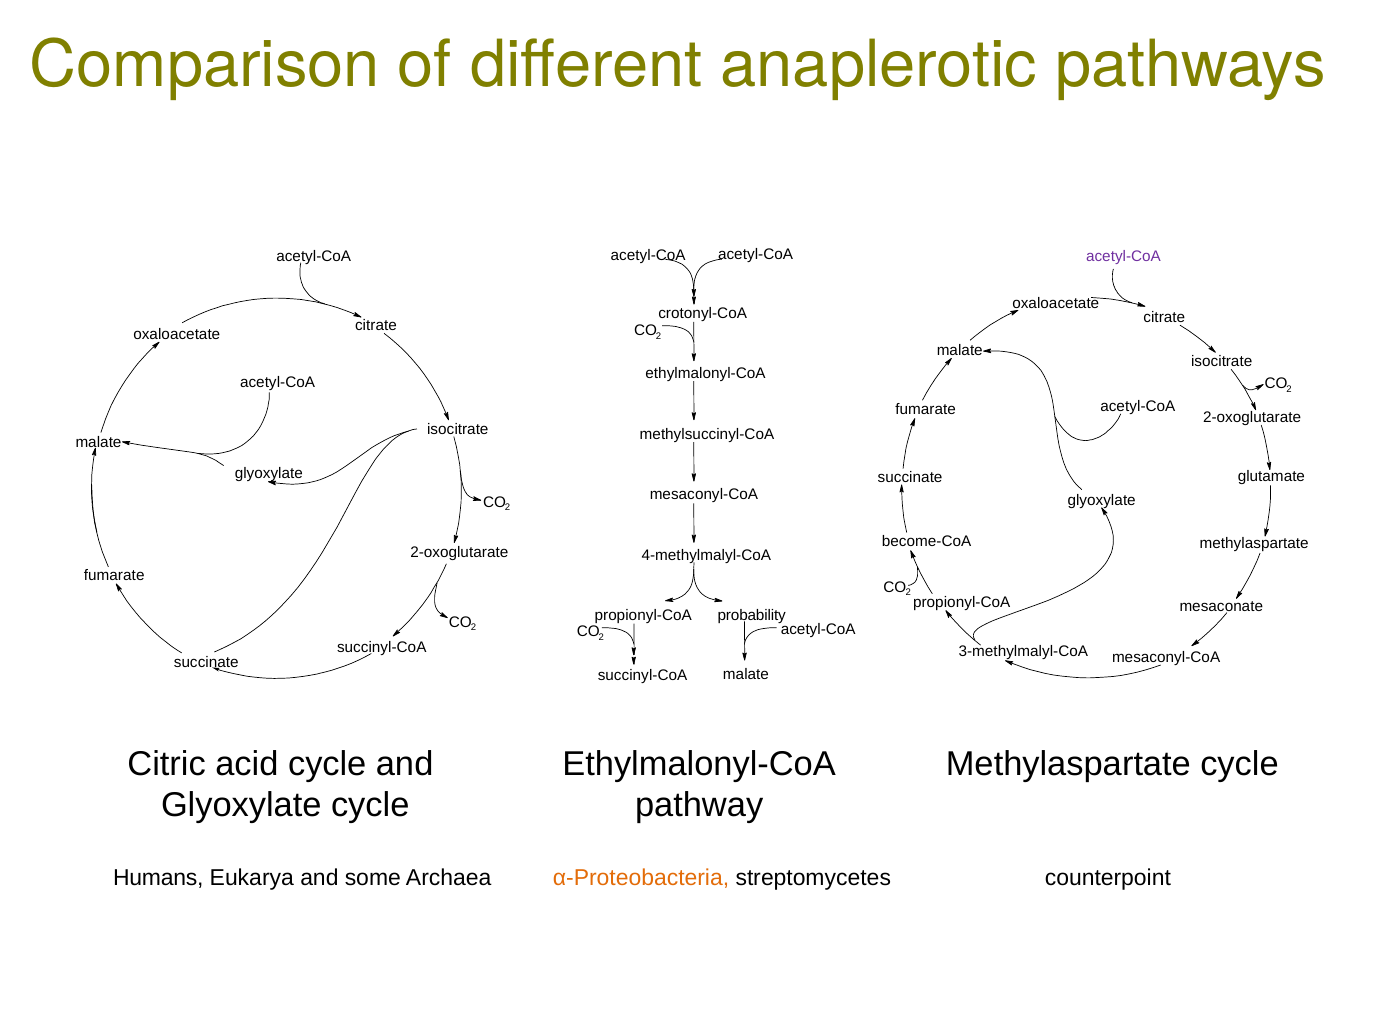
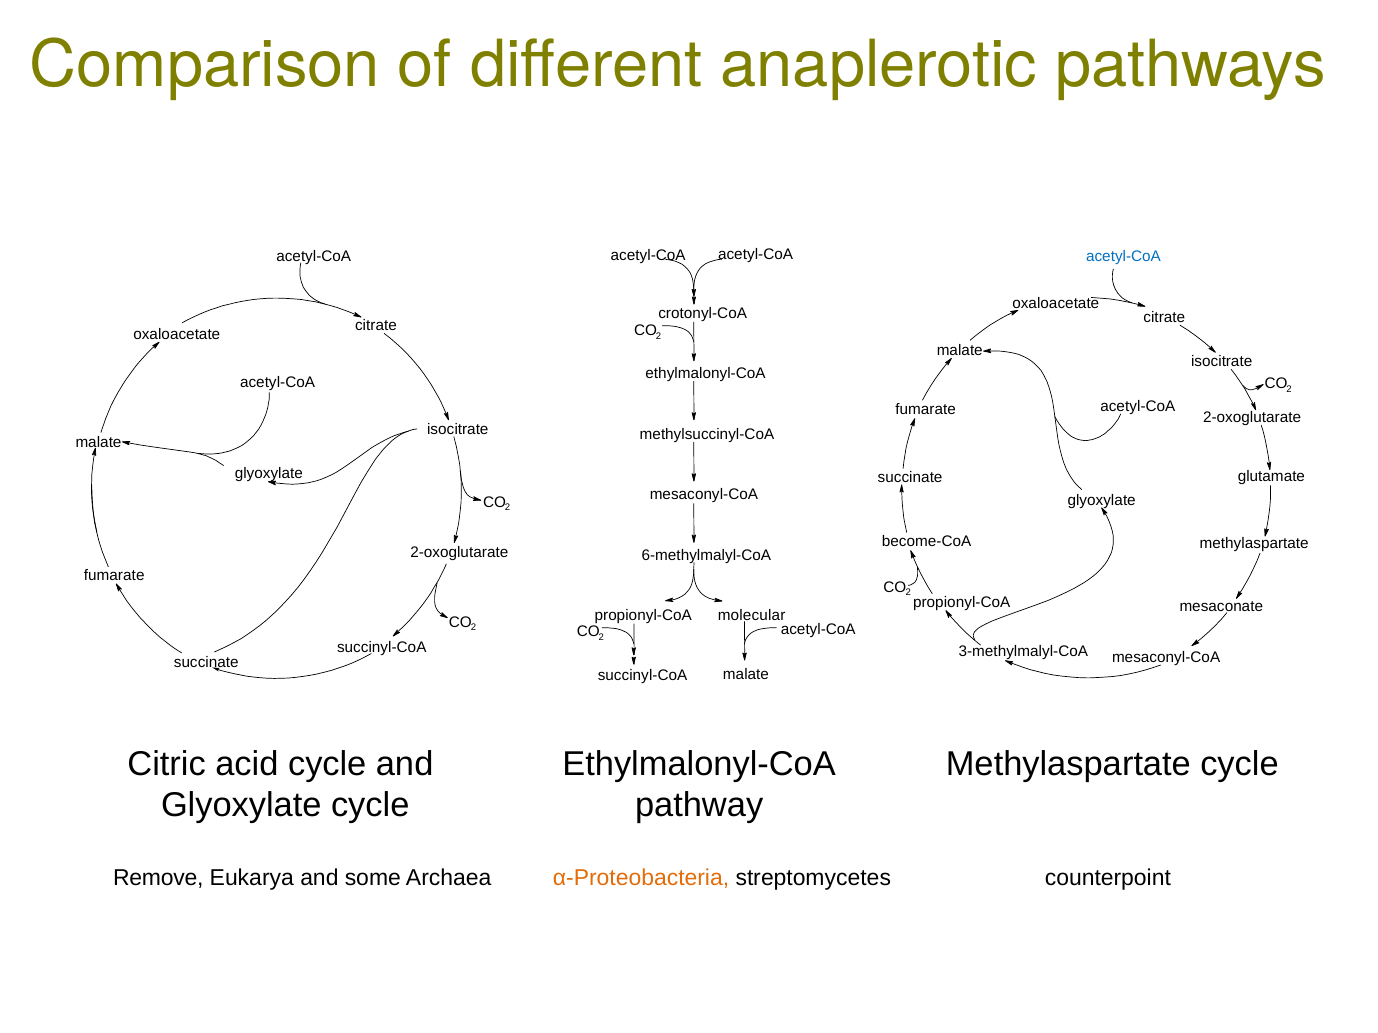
acetyl-CoA at (1123, 256) colour: purple -> blue
4-methylmalyl-CoA: 4-methylmalyl-CoA -> 6-methylmalyl-CoA
probability: probability -> molecular
Humans: Humans -> Remove
